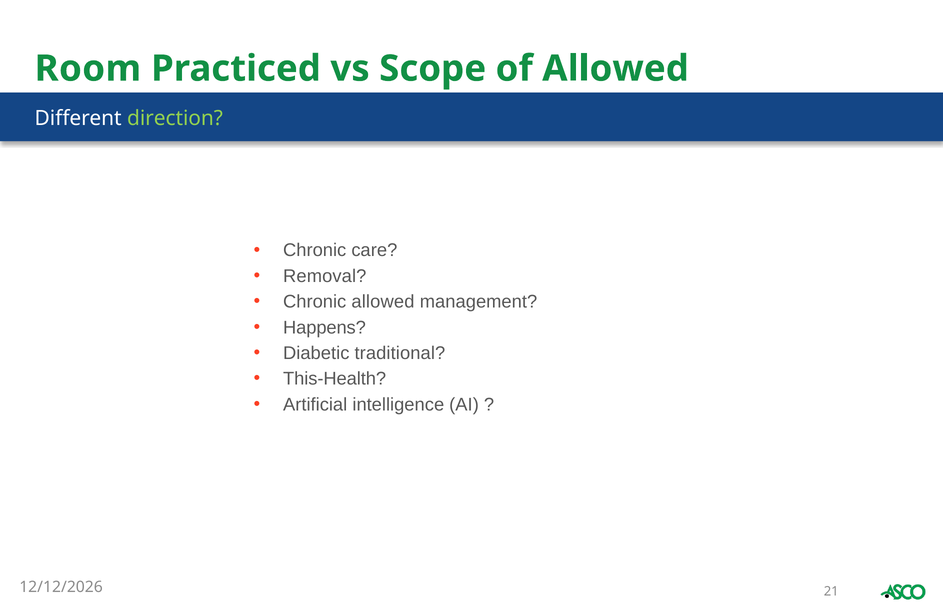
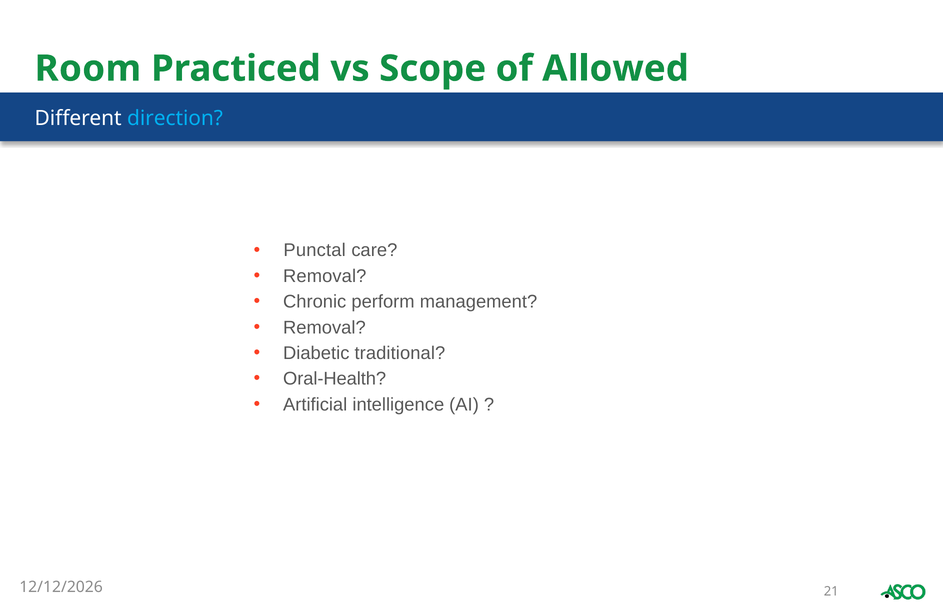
direction colour: light green -> light blue
Chronic at (315, 250): Chronic -> Punctal
Chronic allowed: allowed -> perform
Happens at (324, 327): Happens -> Removal
This-Health: This-Health -> Oral-Health
